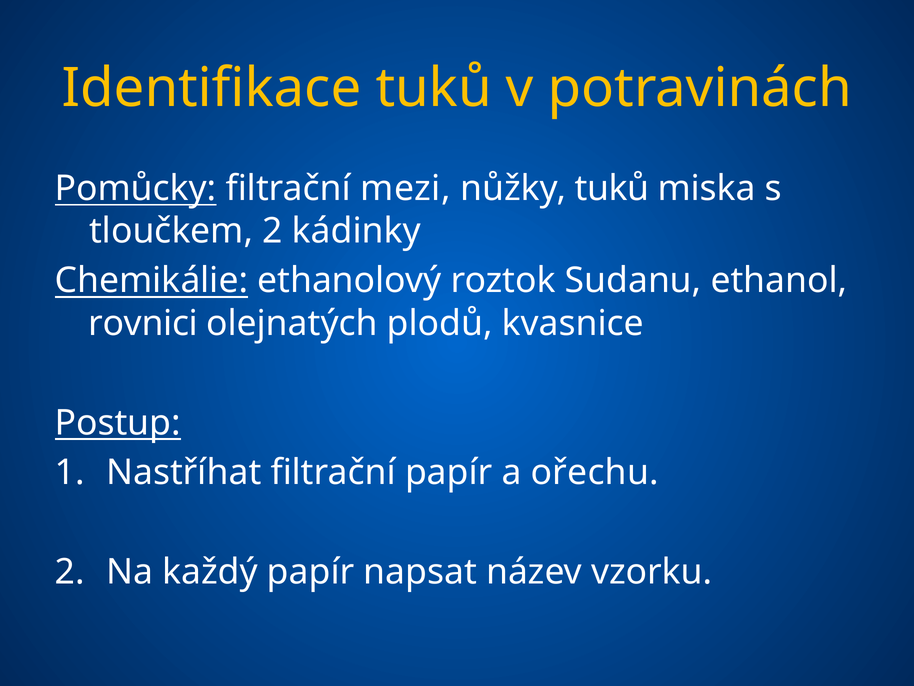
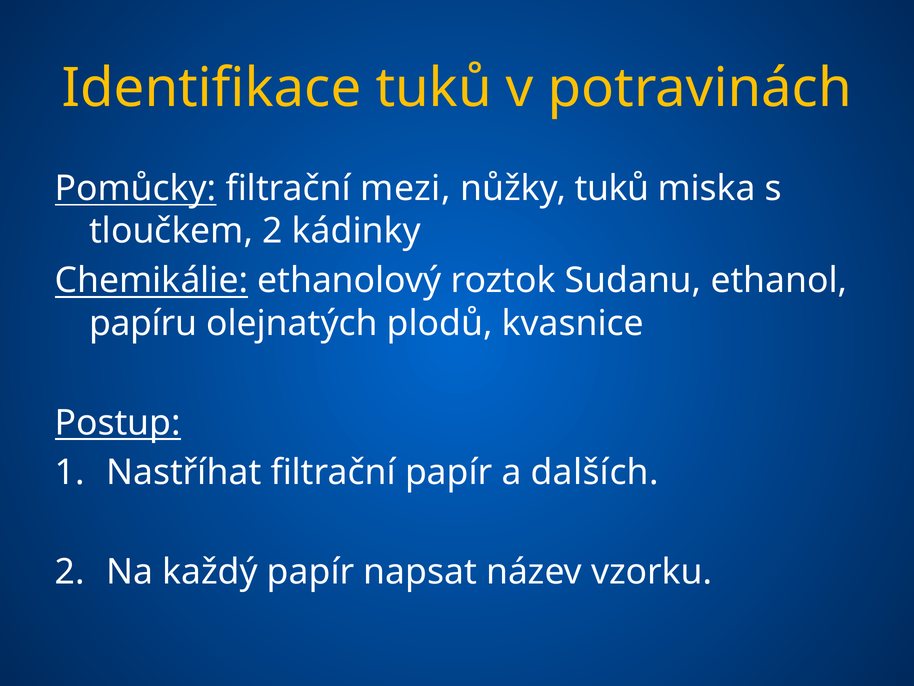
rovnici: rovnici -> papíru
ořechu: ořechu -> dalších
